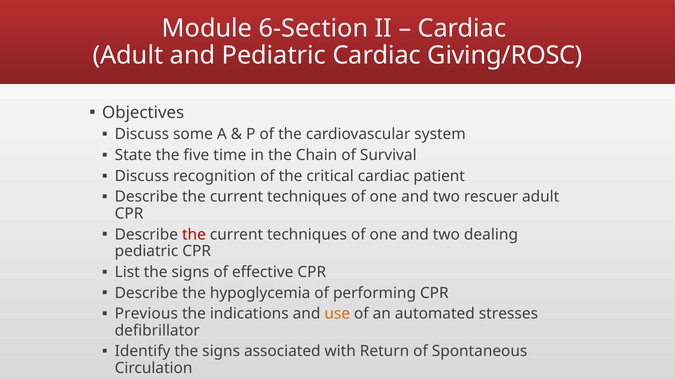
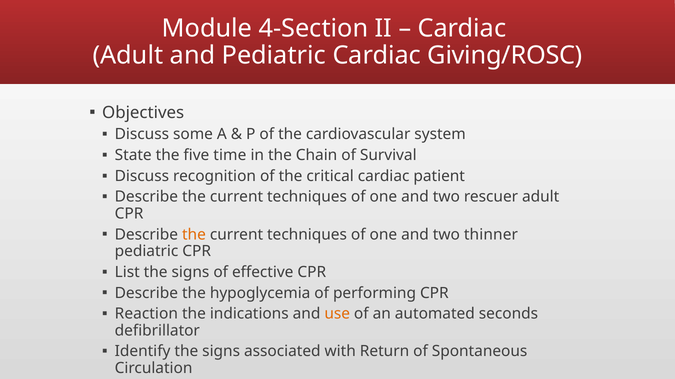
6-Section: 6-Section -> 4-Section
the at (194, 235) colour: red -> orange
dealing: dealing -> thinner
Previous: Previous -> Reaction
stresses: stresses -> seconds
